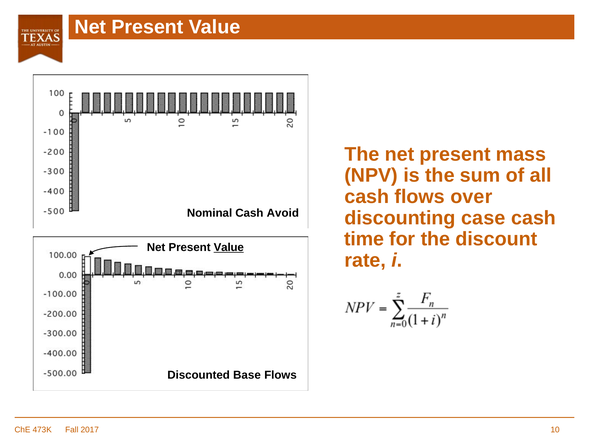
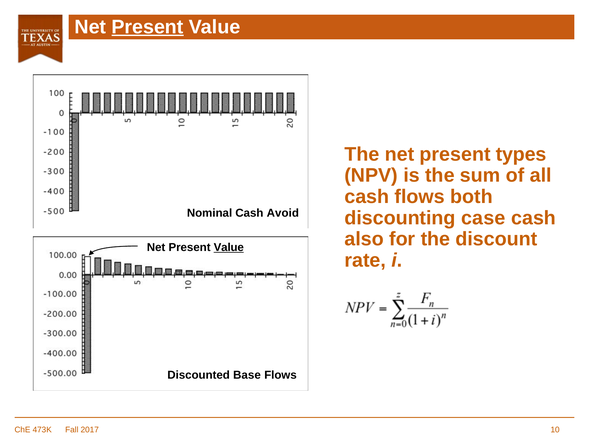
Present at (148, 27) underline: none -> present
mass: mass -> types
over: over -> both
time: time -> also
